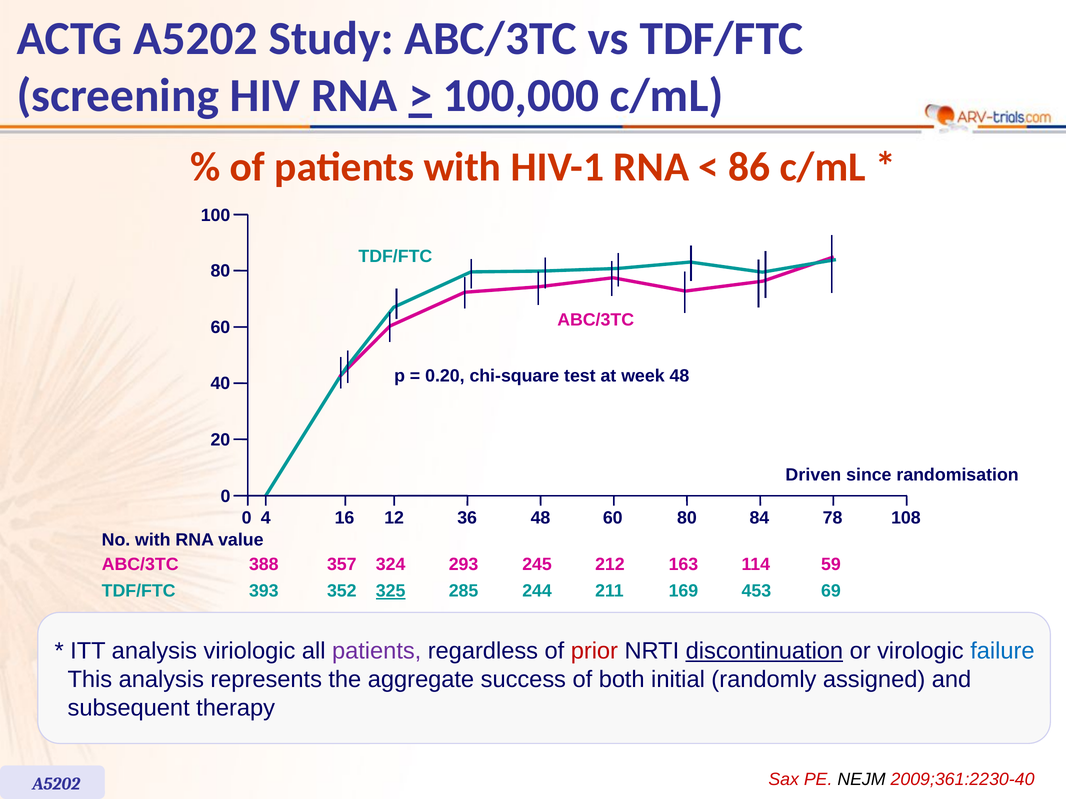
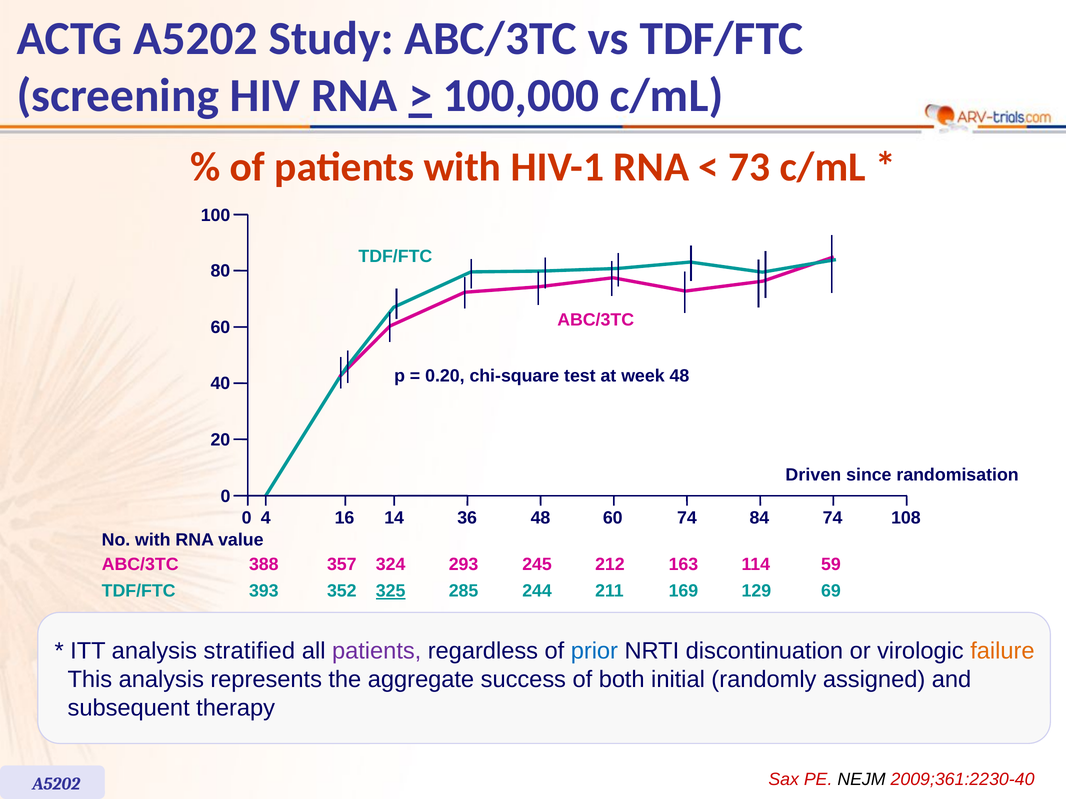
86: 86 -> 73
12: 12 -> 14
48 60 80: 80 -> 74
84 78: 78 -> 74
453: 453 -> 129
viriologic: viriologic -> stratified
prior colour: red -> blue
discontinuation underline: present -> none
failure colour: blue -> orange
